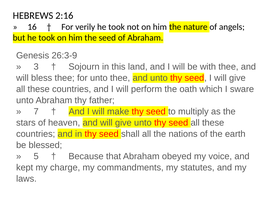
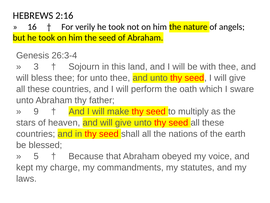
26:3-9: 26:3-9 -> 26:3-4
7: 7 -> 9
